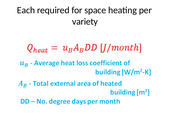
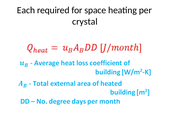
variety: variety -> crystal
